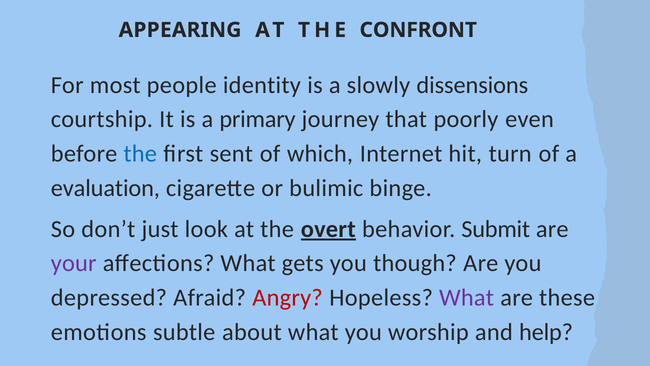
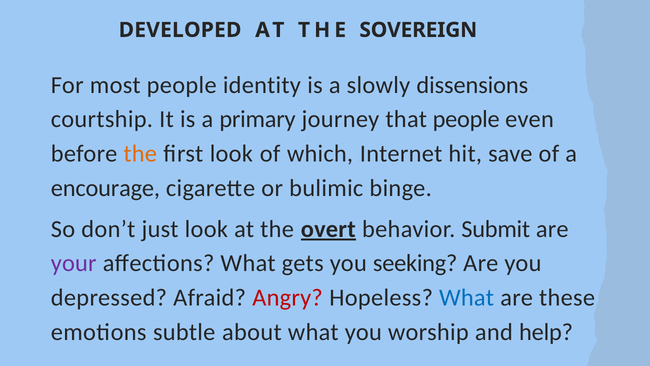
APPEARING: APPEARING -> DEVELOPED
CONFRONT: CONFRONT -> SOVEREIGN
that poorly: poorly -> people
the at (140, 153) colour: blue -> orange
first sent: sent -> look
turn: turn -> save
evaluation: evaluation -> encourage
though: though -> seeking
What at (467, 297) colour: purple -> blue
